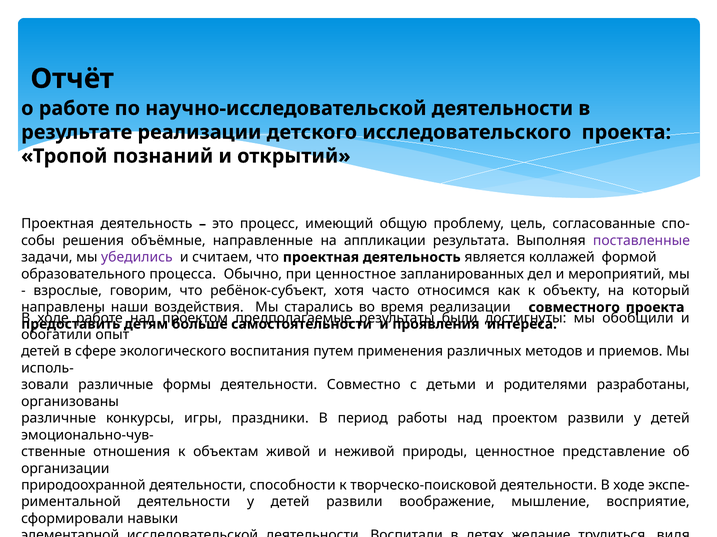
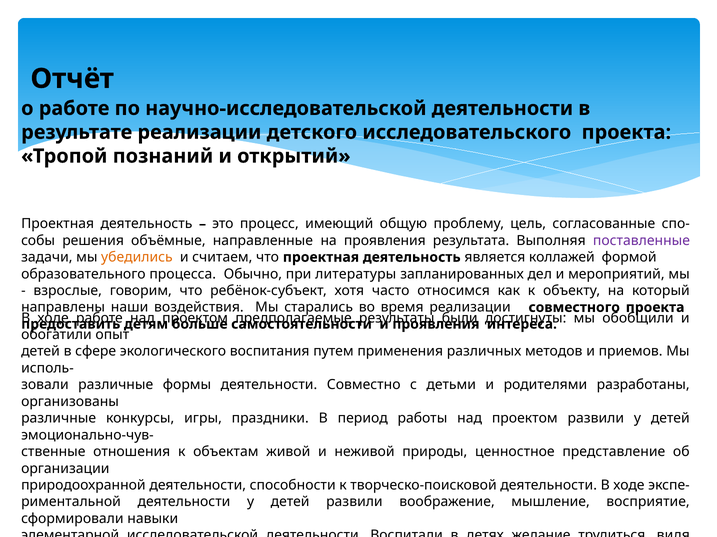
на аппликации: аппликации -> проявления
убедились colour: purple -> orange
при ценностное: ценностное -> литературы
